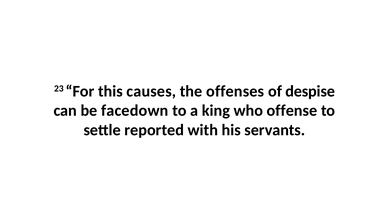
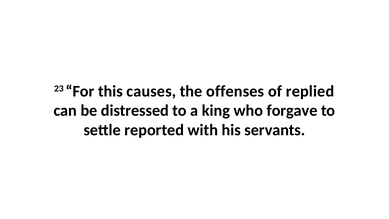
despise: despise -> replied
facedown: facedown -> distressed
offense: offense -> forgave
